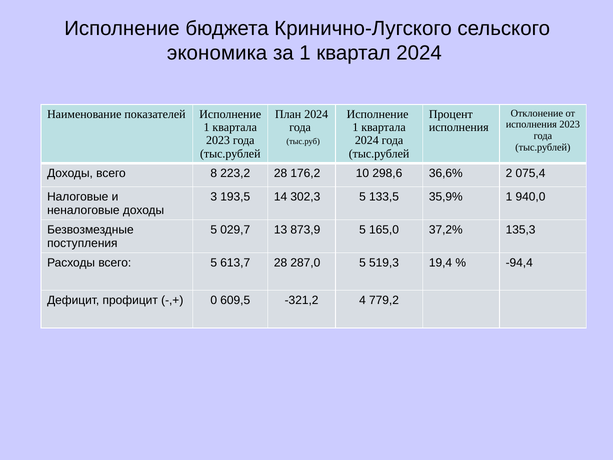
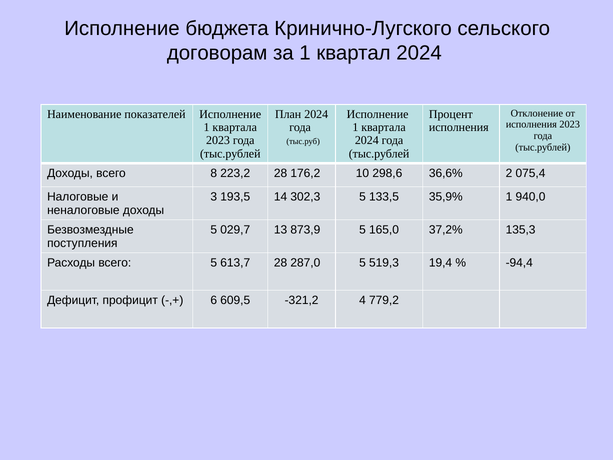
экономика: экономика -> договорам
0: 0 -> 6
